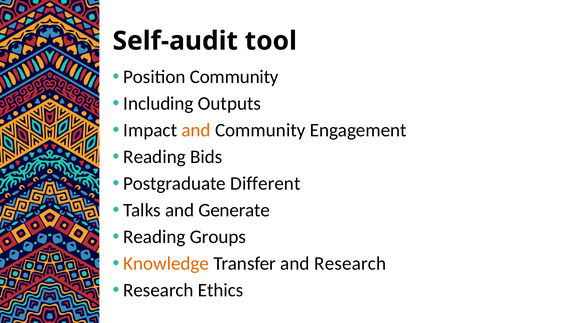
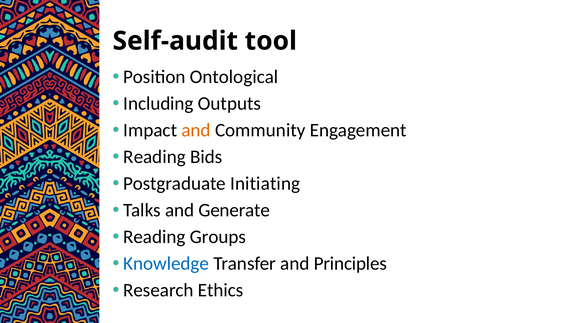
Position Community: Community -> Ontological
Different: Different -> Initiating
Knowledge colour: orange -> blue
and Research: Research -> Principles
